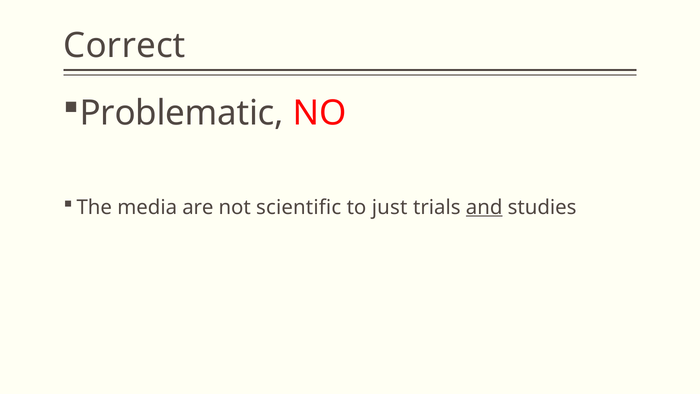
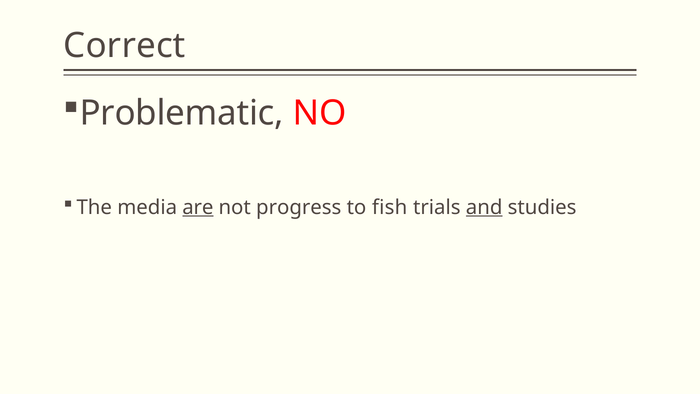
are underline: none -> present
scientific: scientific -> progress
just: just -> fish
